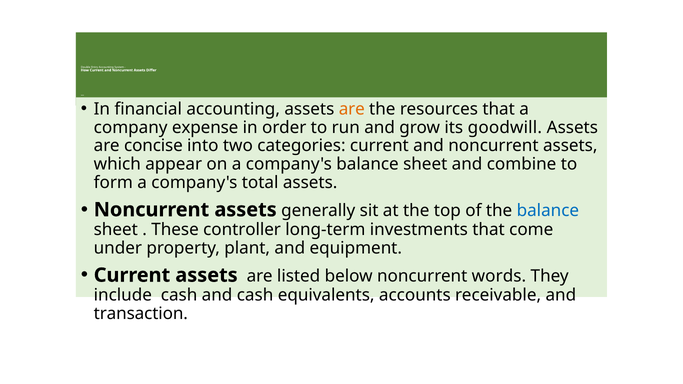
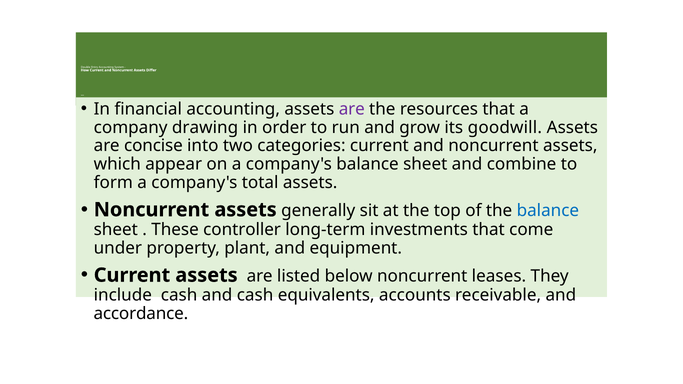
are at (352, 109) colour: orange -> purple
expense: expense -> drawing
words: words -> leases
transaction: transaction -> accordance
